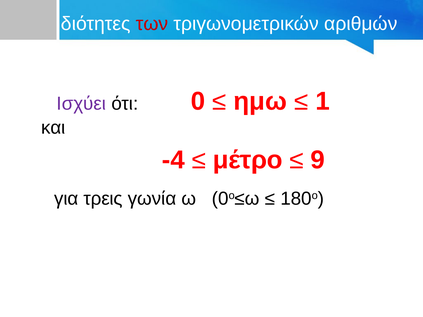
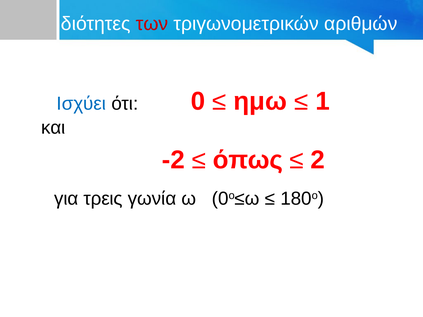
Ισχύει colour: purple -> blue
-4: -4 -> -2
μέτρο: μέτρο -> όπως
9: 9 -> 2
